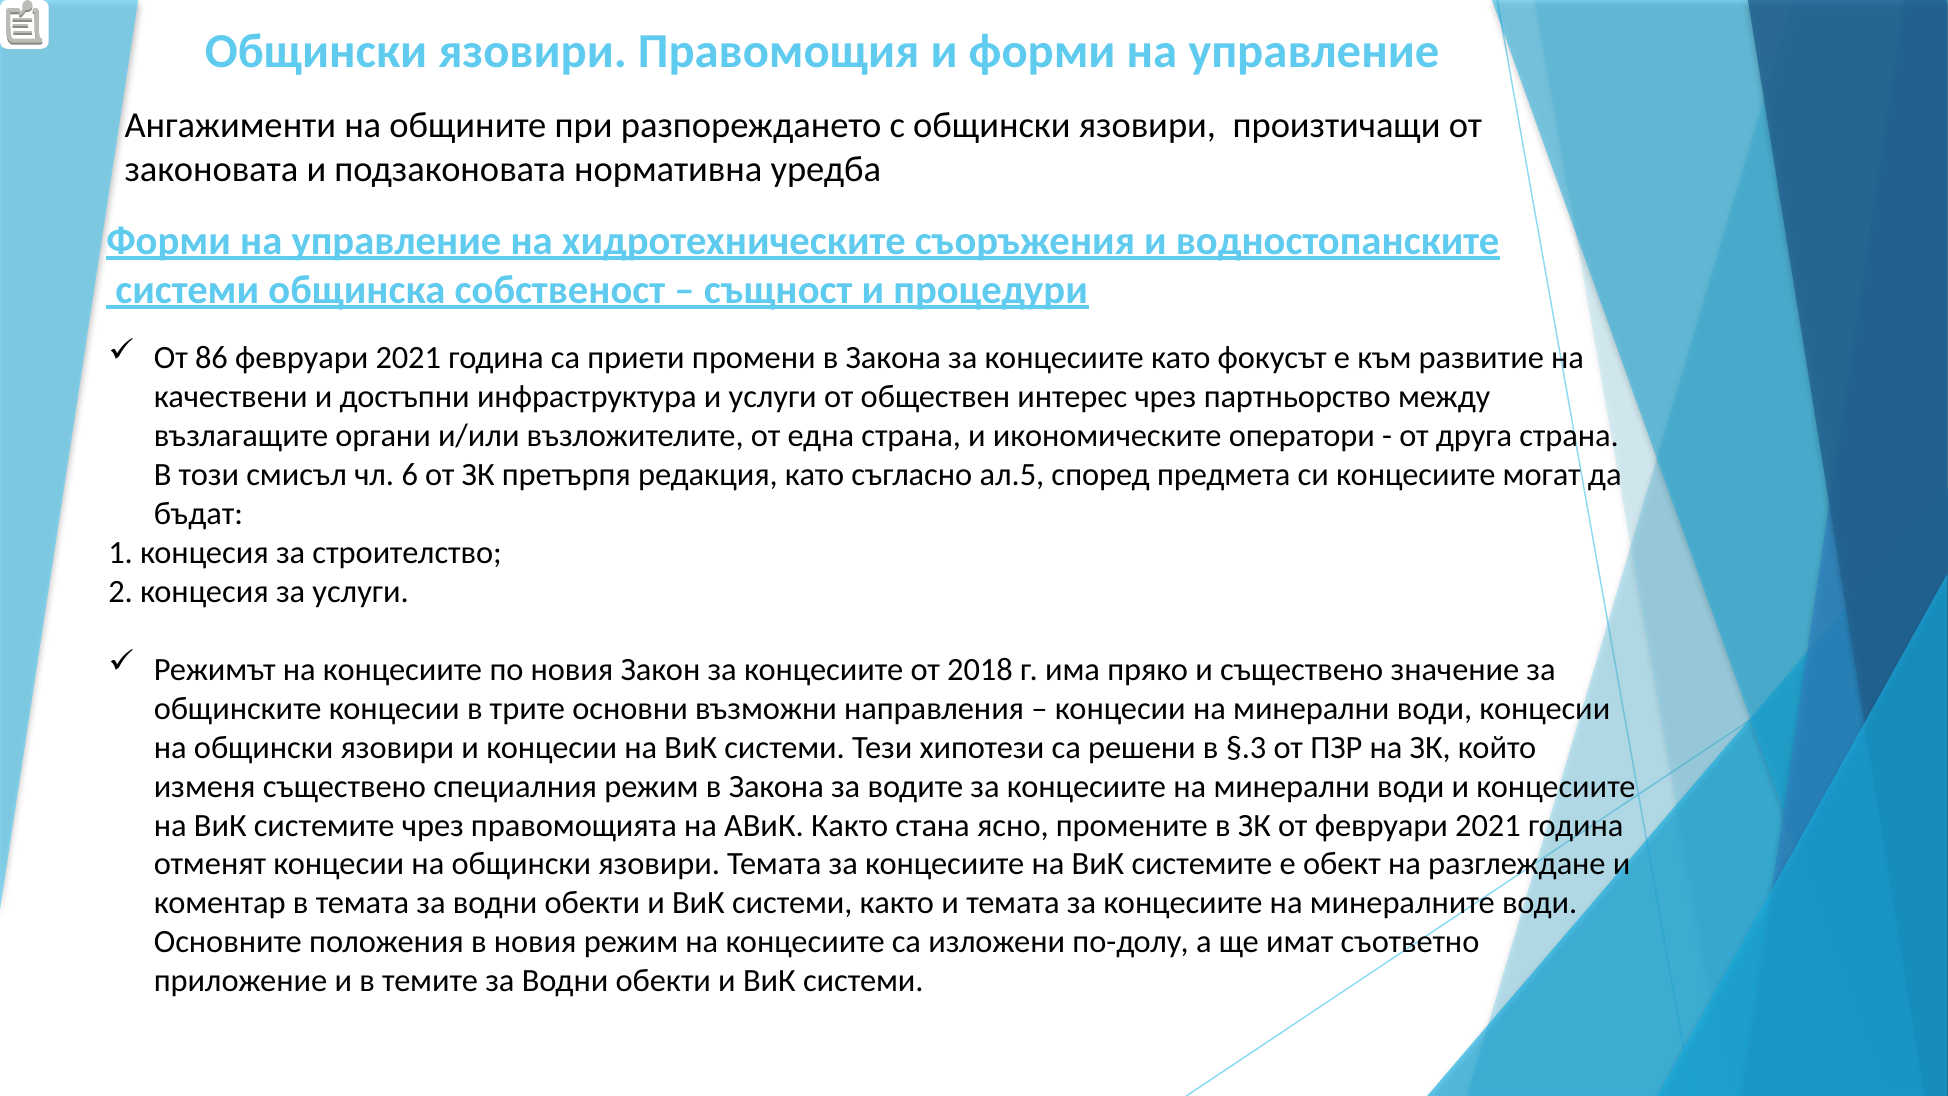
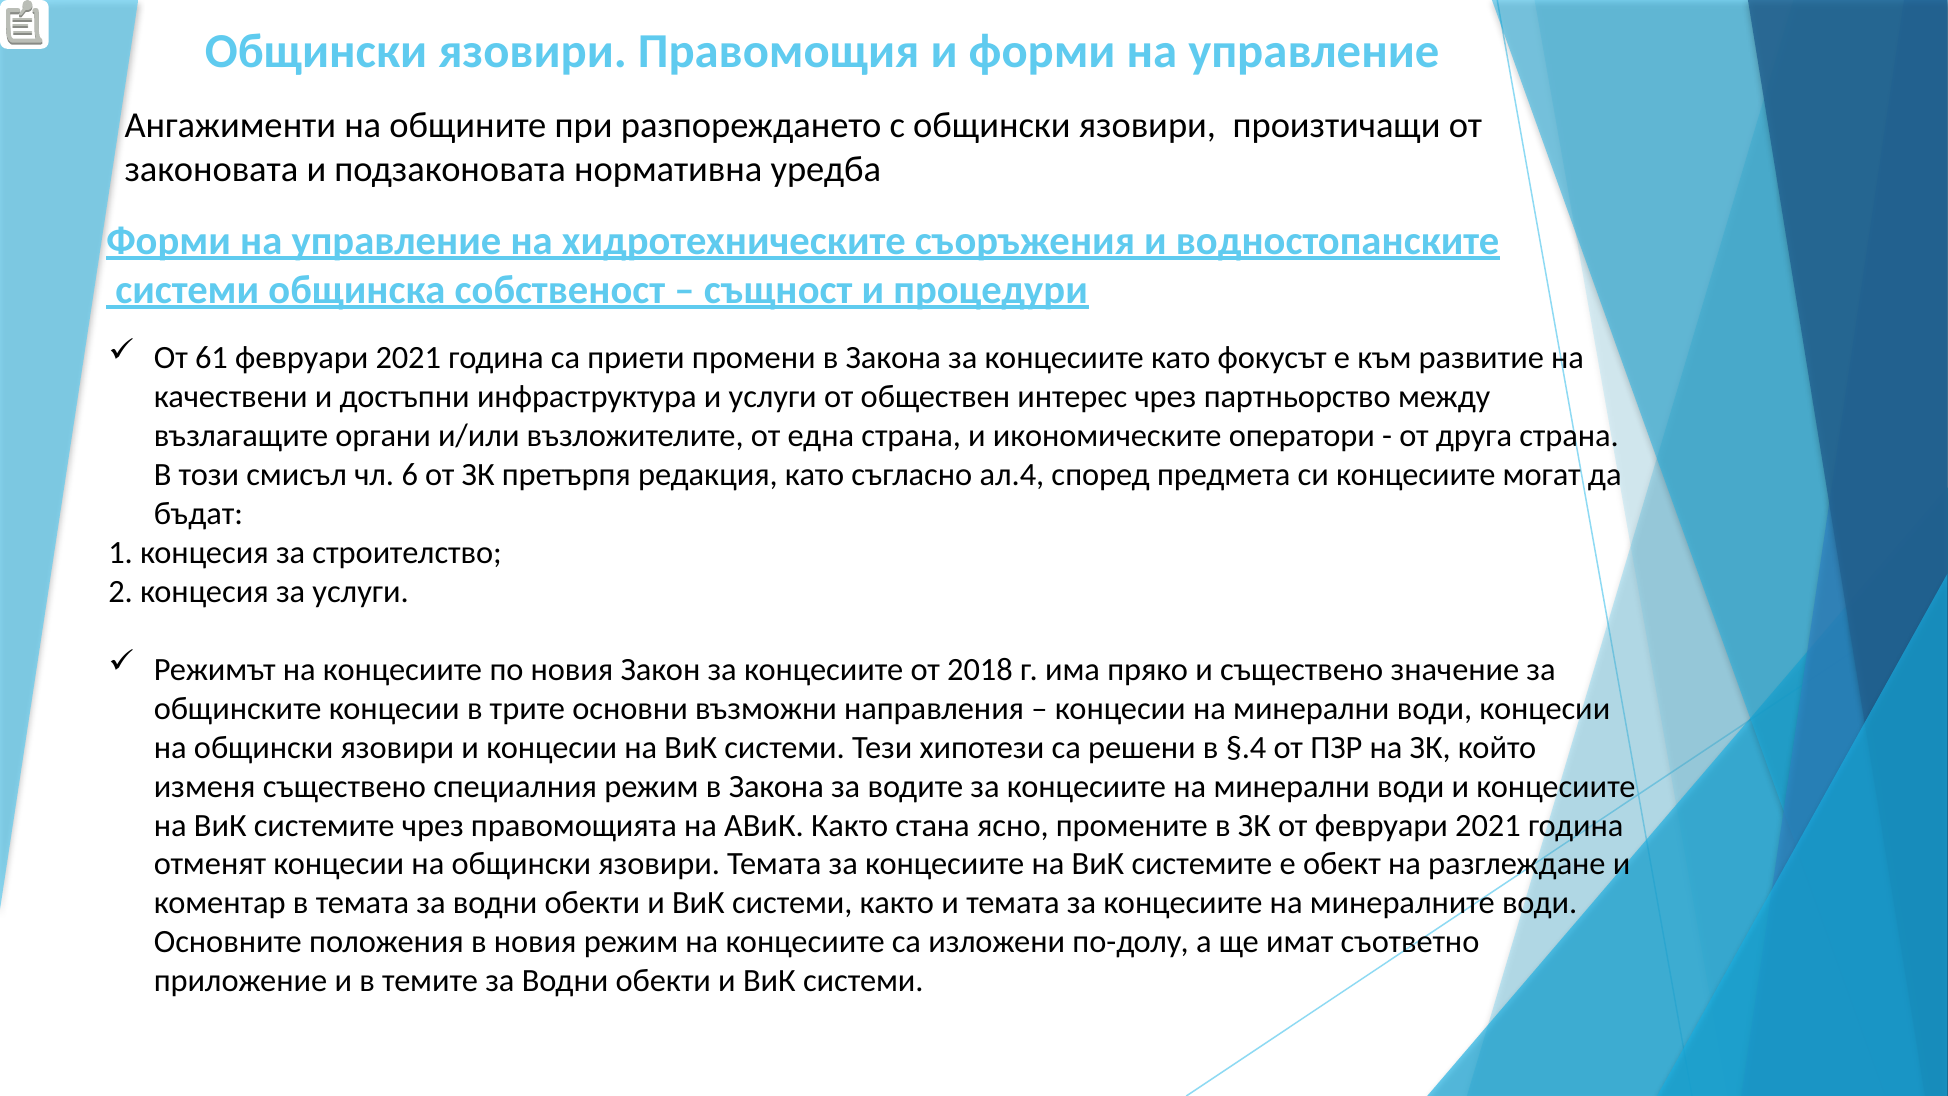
86: 86 -> 61
ал.5: ал.5 -> ал.4
§.3: §.3 -> §.4
